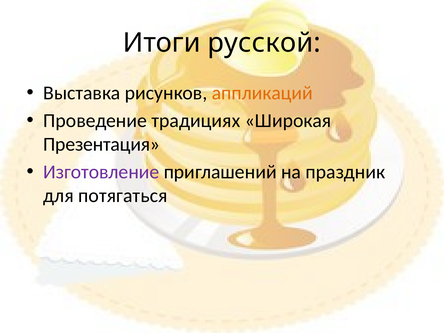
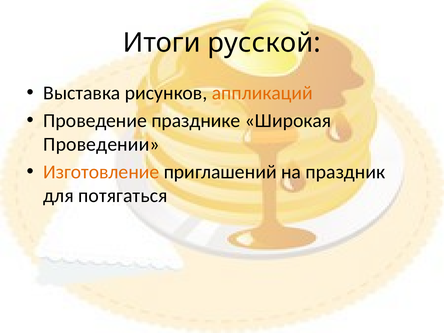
традициях: традициях -> празднике
Презентация: Презентация -> Проведении
Изготовление colour: purple -> orange
